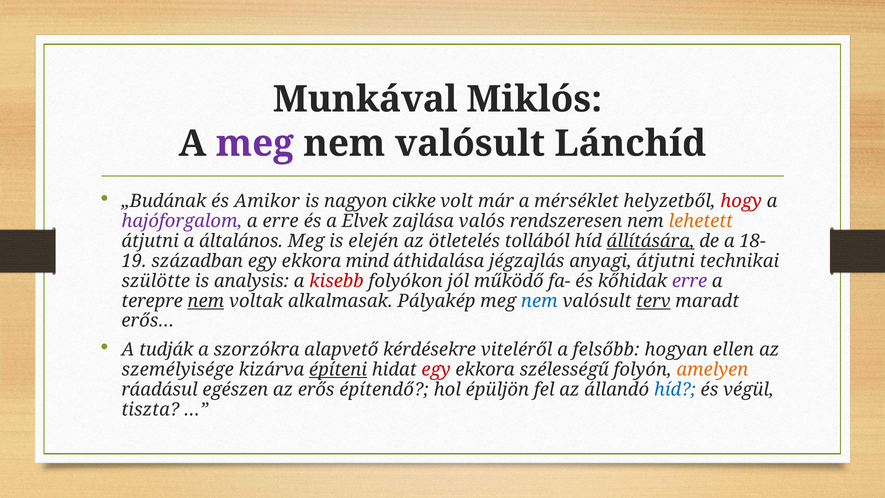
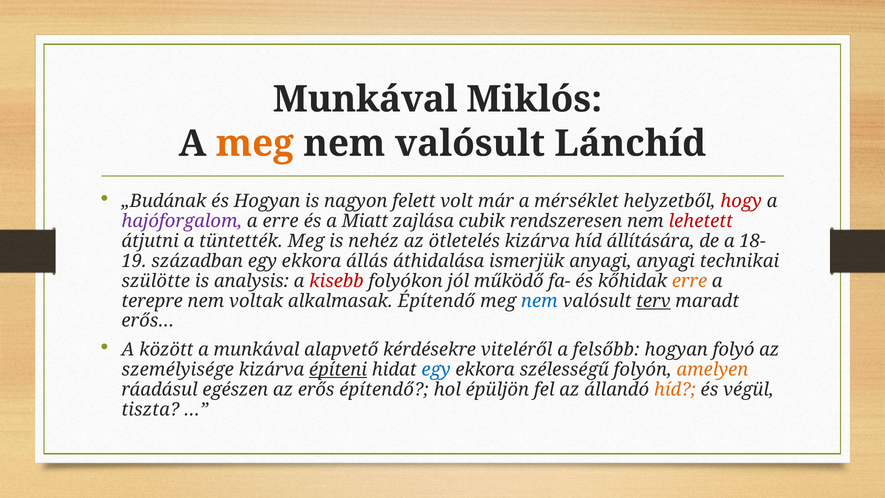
meg at (255, 144) colour: purple -> orange
és Amikor: Amikor -> Hogyan
cikke: cikke -> felett
Elvek: Elvek -> Miatt
valós: valós -> cubik
lehetett colour: orange -> red
általános: általános -> tüntették
elején: elején -> nehéz
ötletelés tollából: tollából -> kizárva
állítására underline: present -> none
mind: mind -> állás
jégzajlás: jégzajlás -> ismerjük
anyagi átjutni: átjutni -> anyagi
erre at (690, 281) colour: purple -> orange
nem at (206, 301) underline: present -> none
alkalmasak Pályakép: Pályakép -> Építendő
tudják: tudják -> között
a szorzókra: szorzókra -> munkával
ellen: ellen -> folyó
egy at (436, 370) colour: red -> blue
híd at (675, 389) colour: blue -> orange
